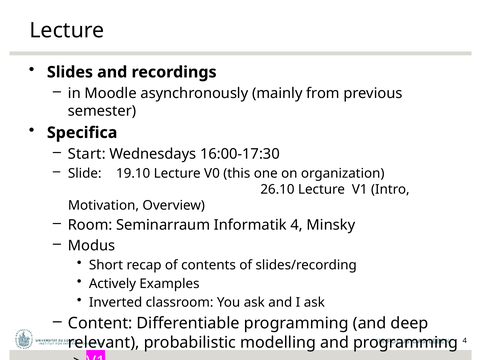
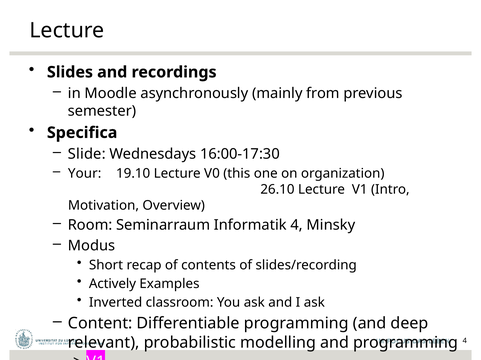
Start: Start -> Slide
Slide: Slide -> Your
